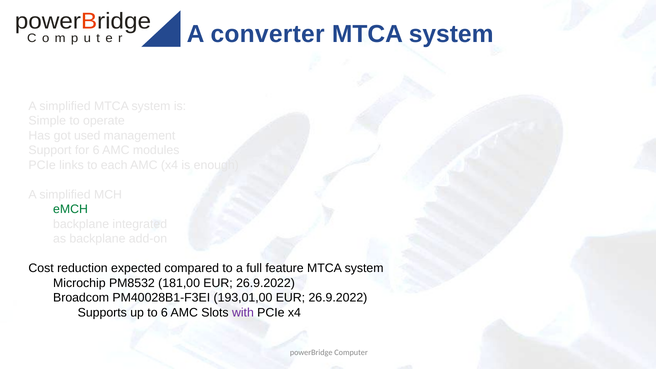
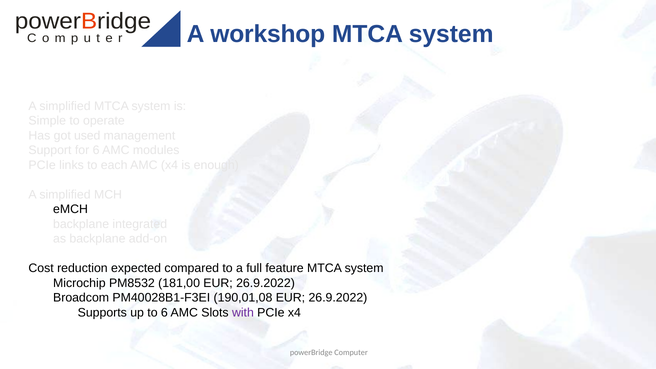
converter: converter -> workshop
eMCH colour: green -> black
193,01,00: 193,01,00 -> 190,01,08
